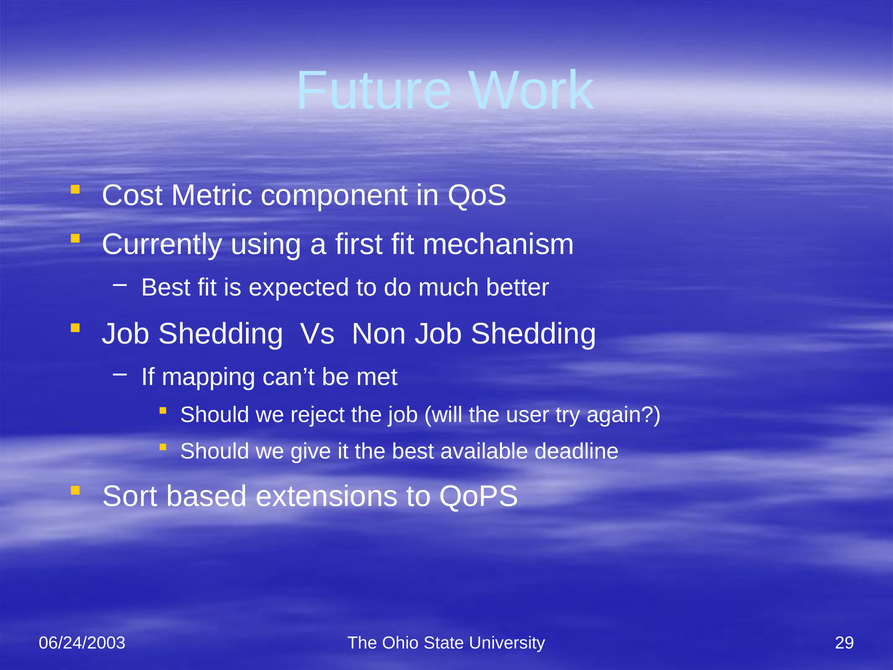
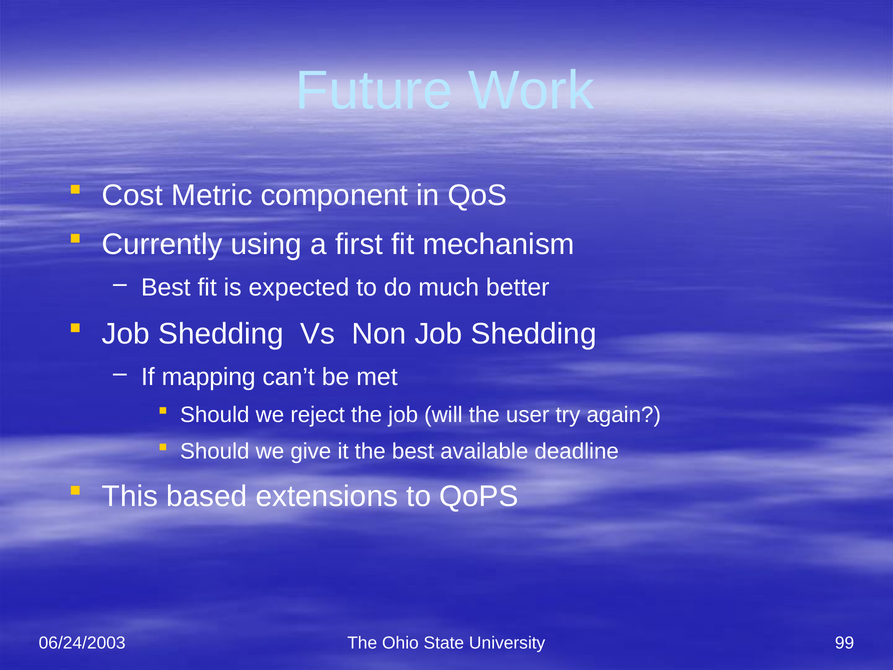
Sort: Sort -> This
29: 29 -> 99
